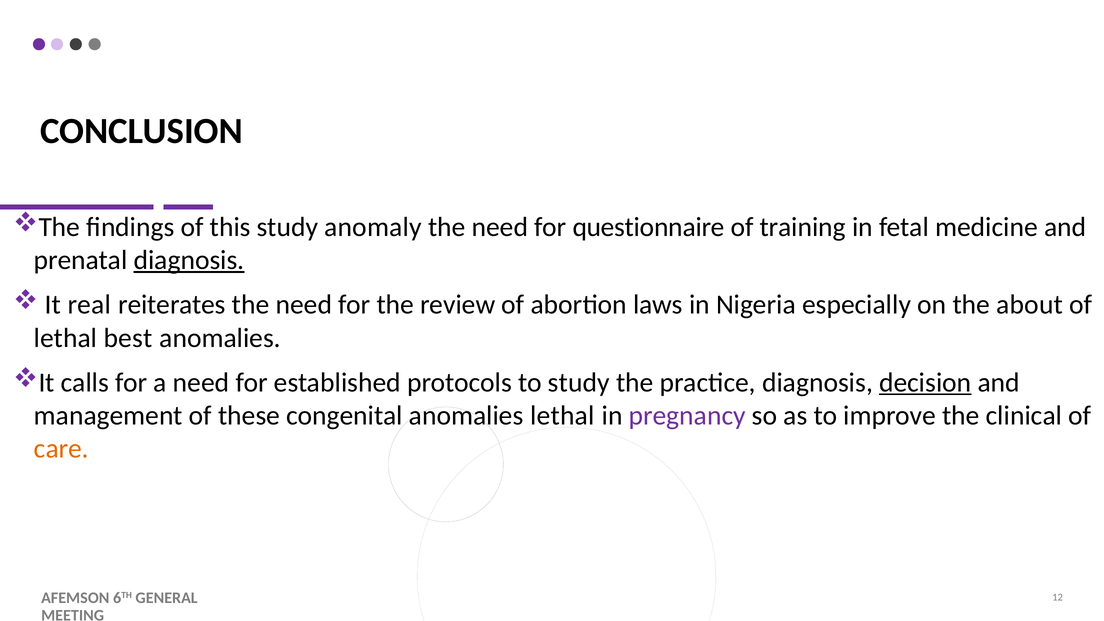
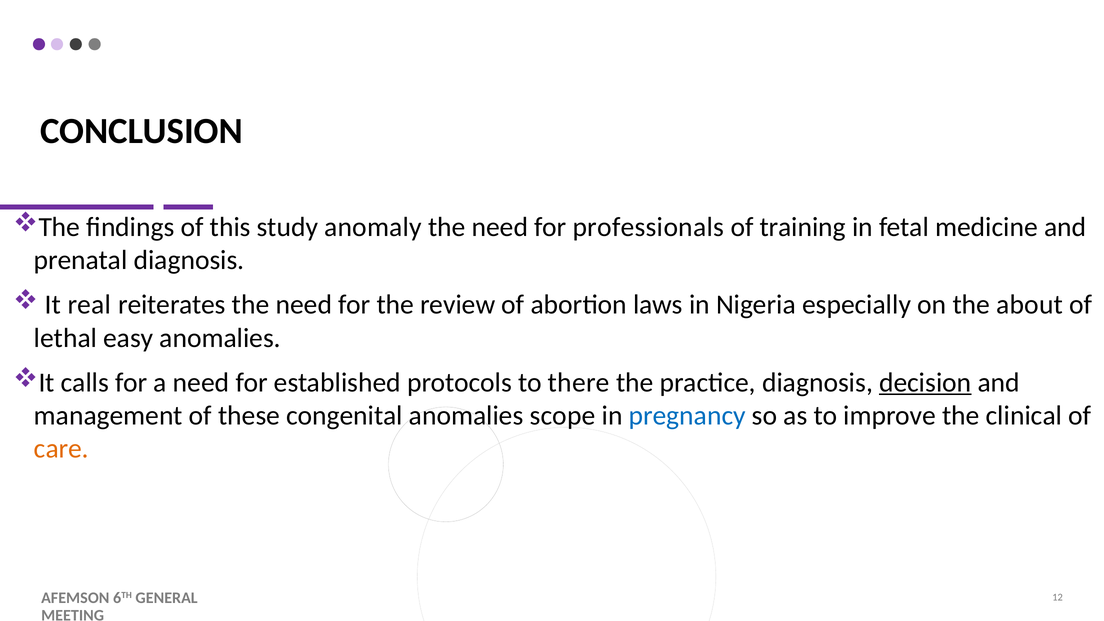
questionnaire: questionnaire -> professionals
diagnosis at (189, 260) underline: present -> none
best: best -> easy
to study: study -> there
anomalies lethal: lethal -> scope
pregnancy colour: purple -> blue
